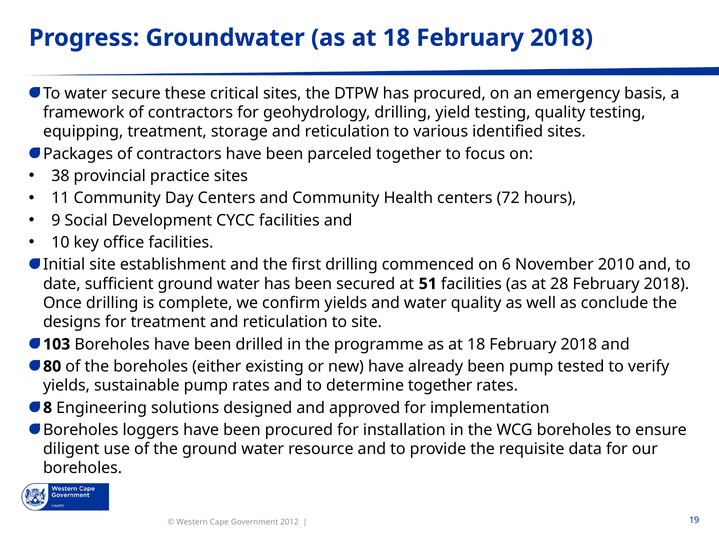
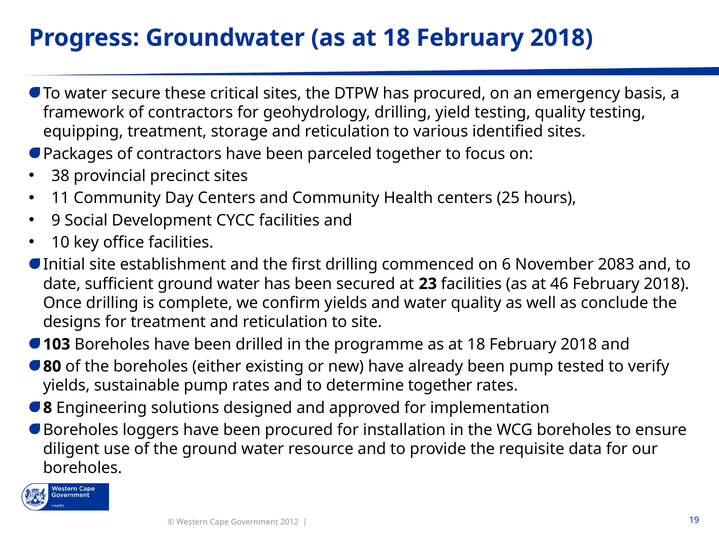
practice: practice -> precinct
72: 72 -> 25
2010: 2010 -> 2083
51: 51 -> 23
28: 28 -> 46
